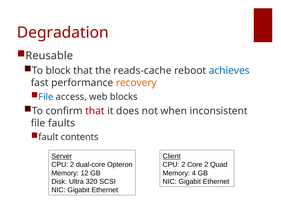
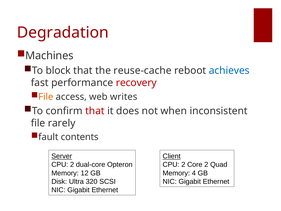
Reusable: Reusable -> Machines
reads-cache: reads-cache -> reuse-cache
recovery colour: orange -> red
File at (46, 97) colour: blue -> orange
blocks: blocks -> writes
faults: faults -> rarely
